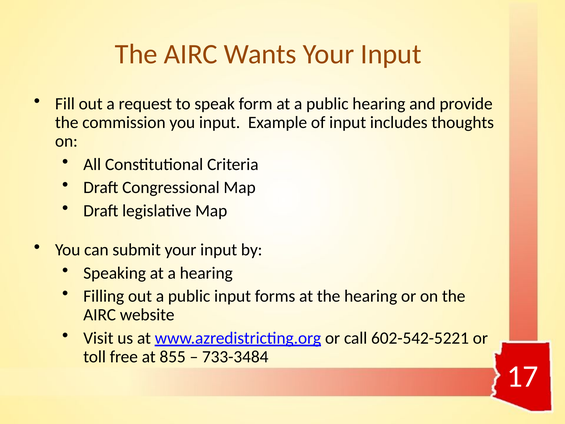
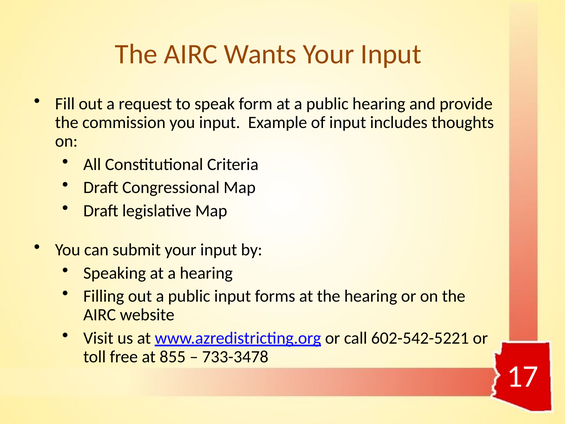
733-3484: 733-3484 -> 733-3478
